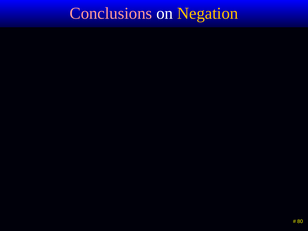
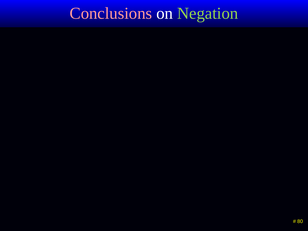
Negation at (208, 13) colour: yellow -> light green
